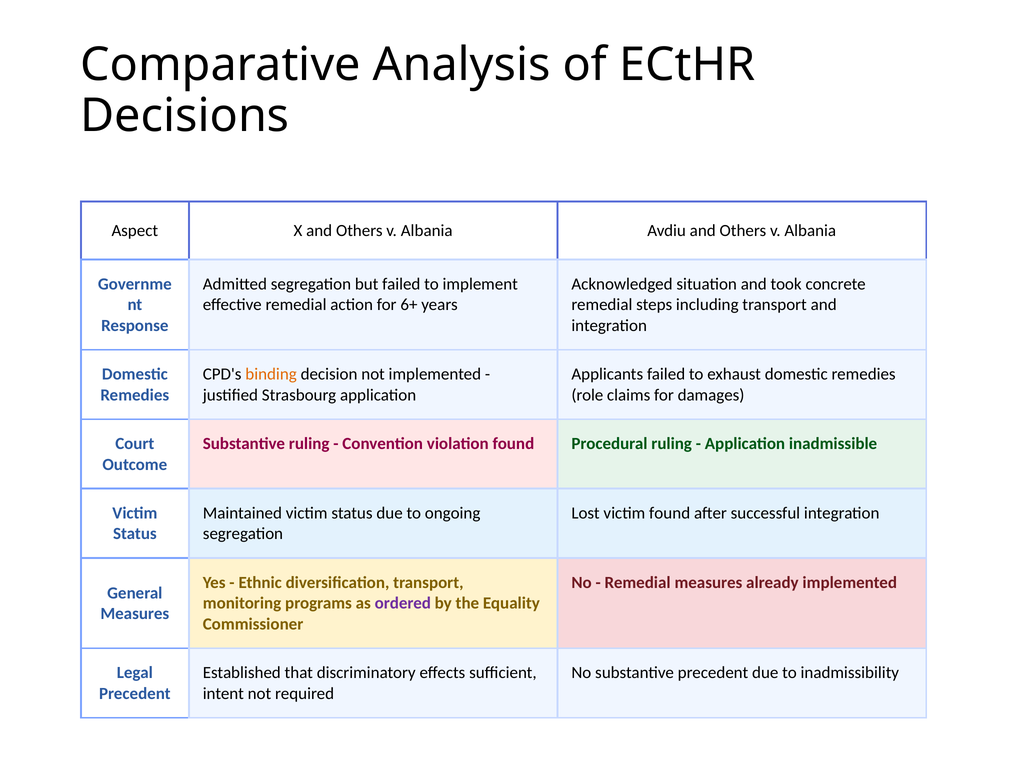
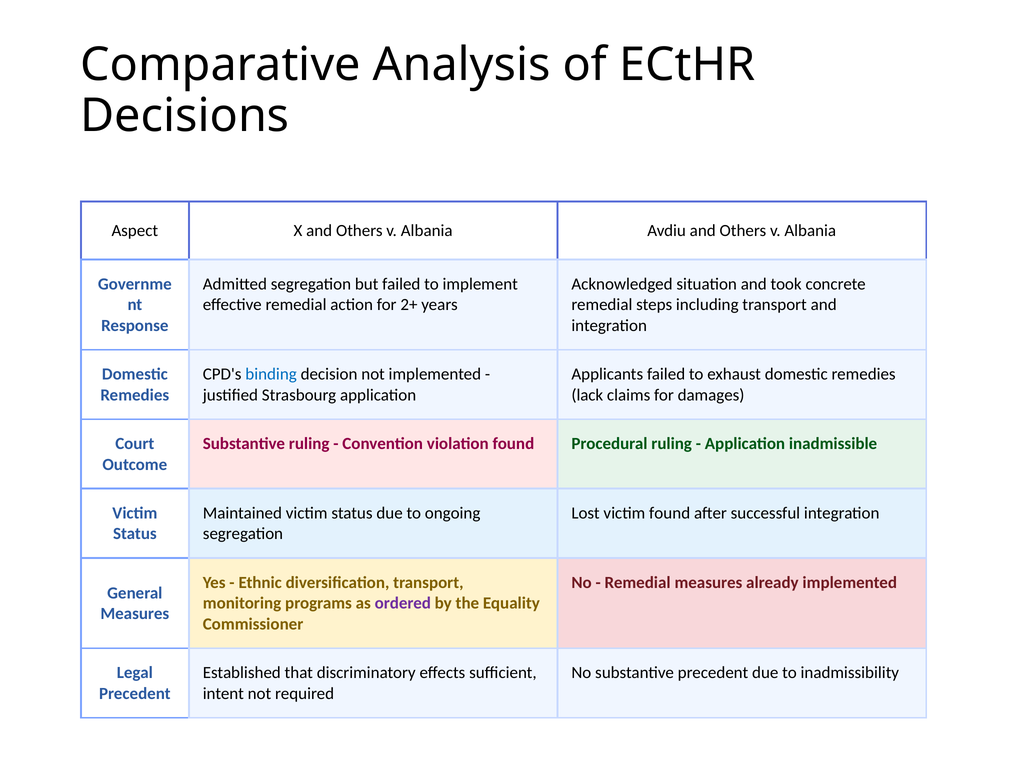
6+: 6+ -> 2+
binding colour: orange -> blue
role: role -> lack
